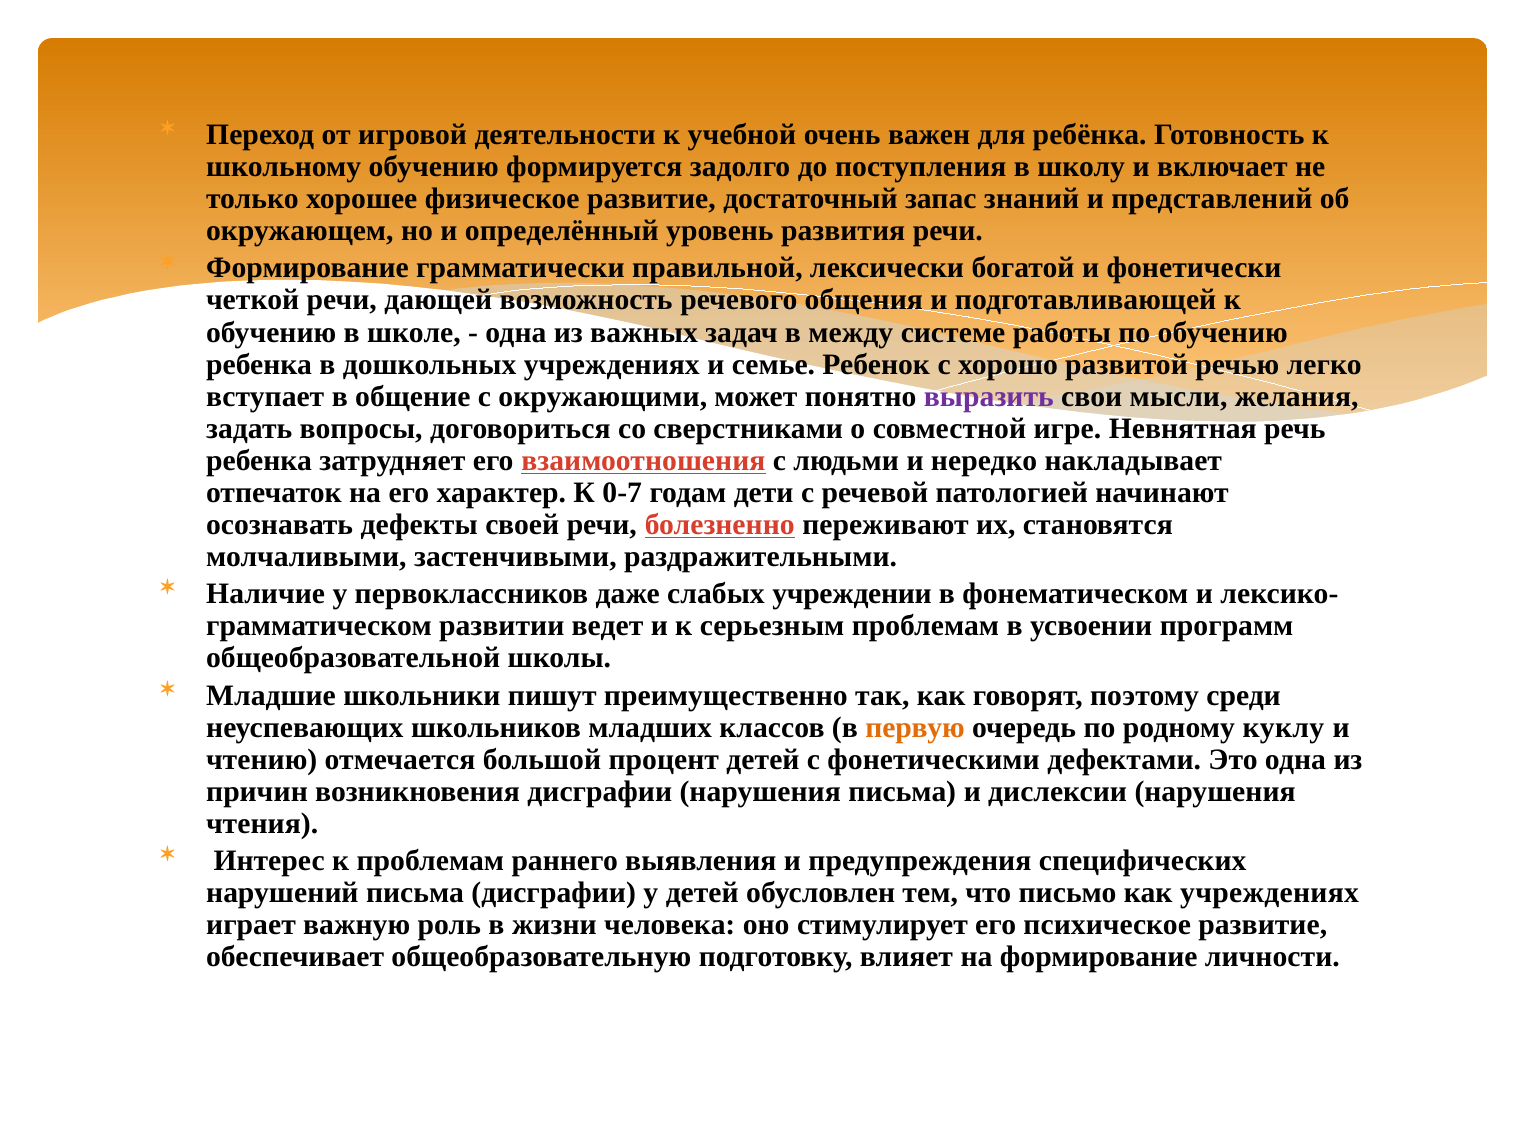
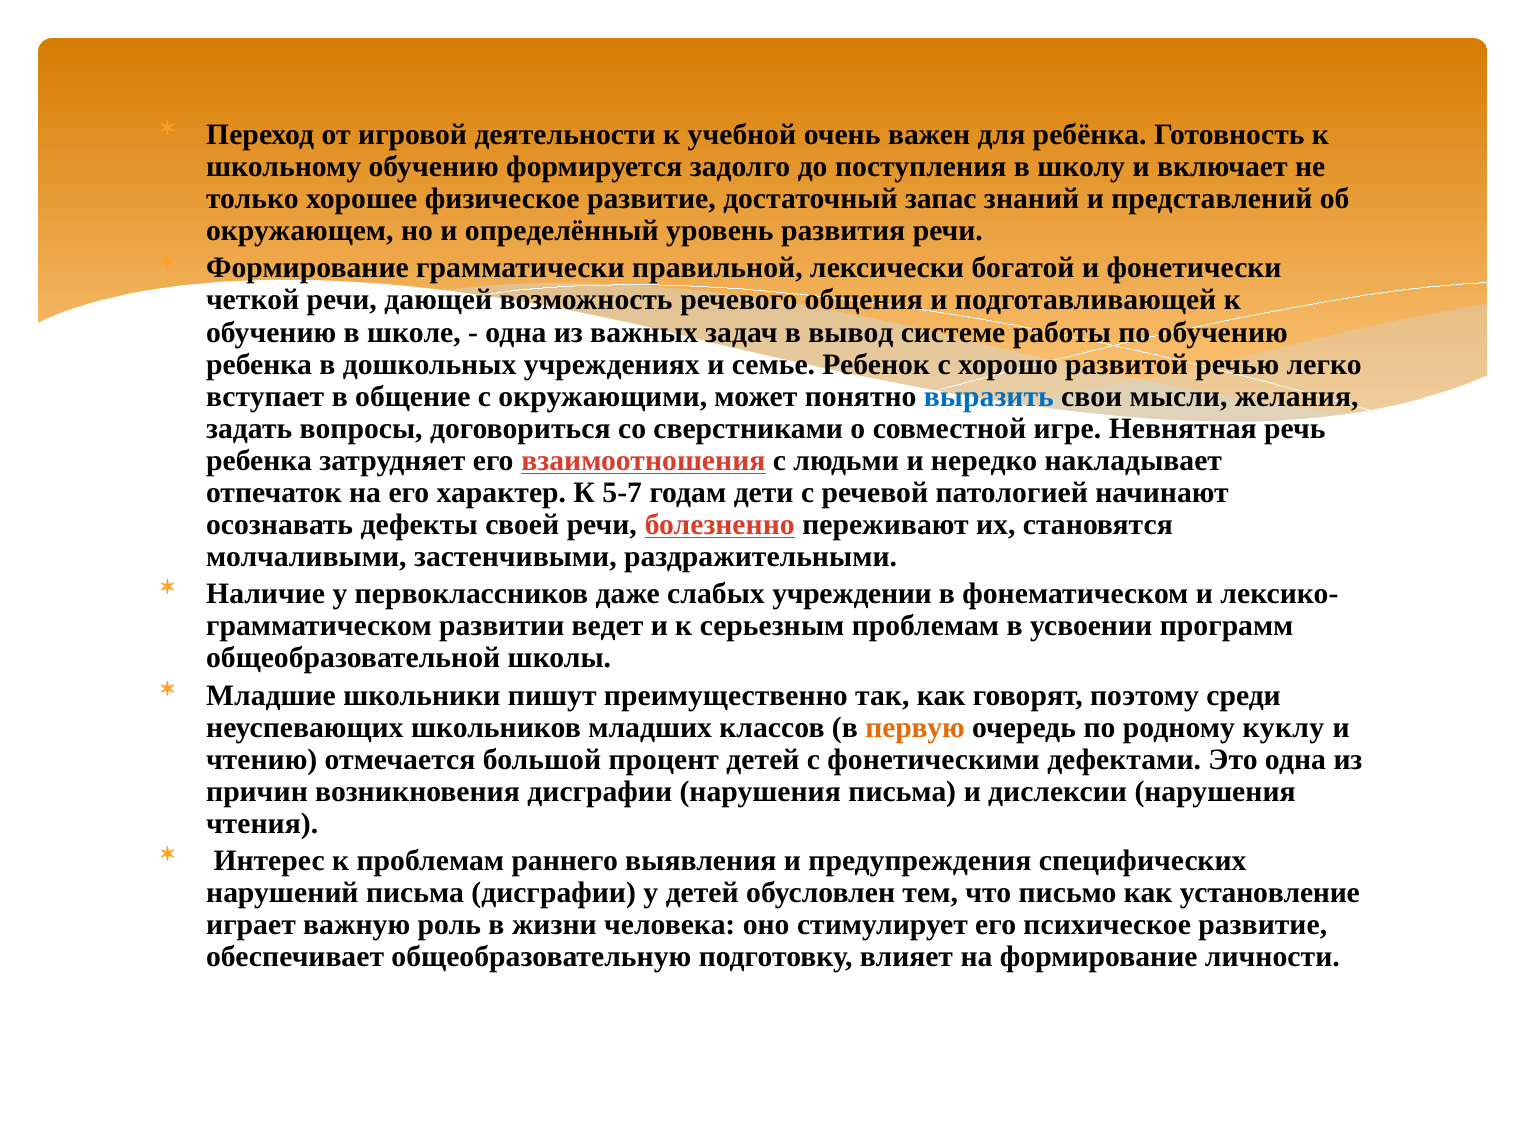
между: между -> вывод
выразить colour: purple -> blue
0-7: 0-7 -> 5-7
как учреждениях: учреждениях -> установление
